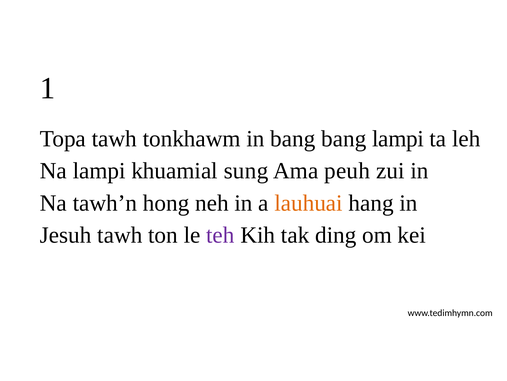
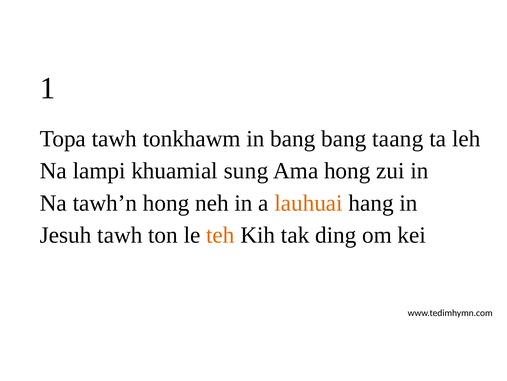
bang lampi: lampi -> taang
Ama peuh: peuh -> hong
teh colour: purple -> orange
